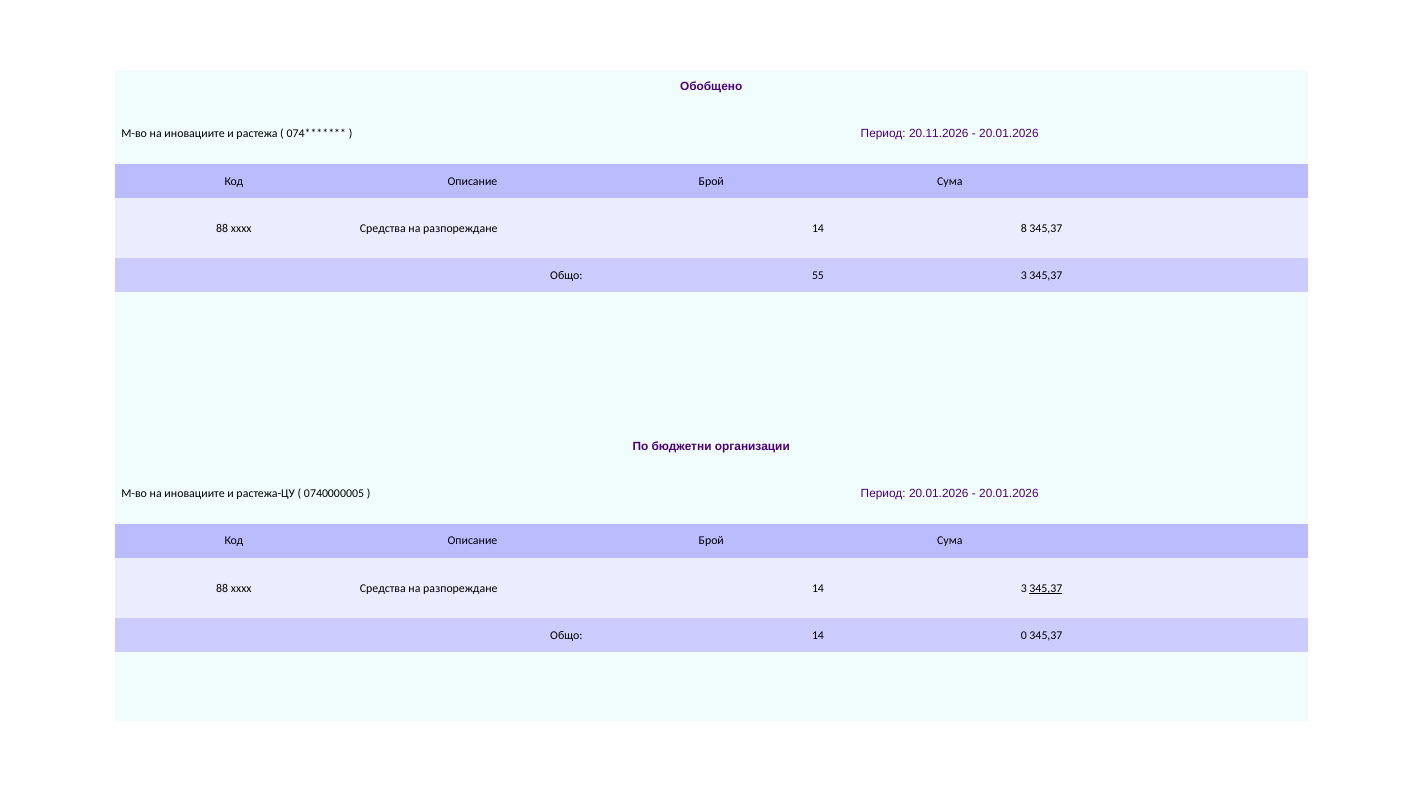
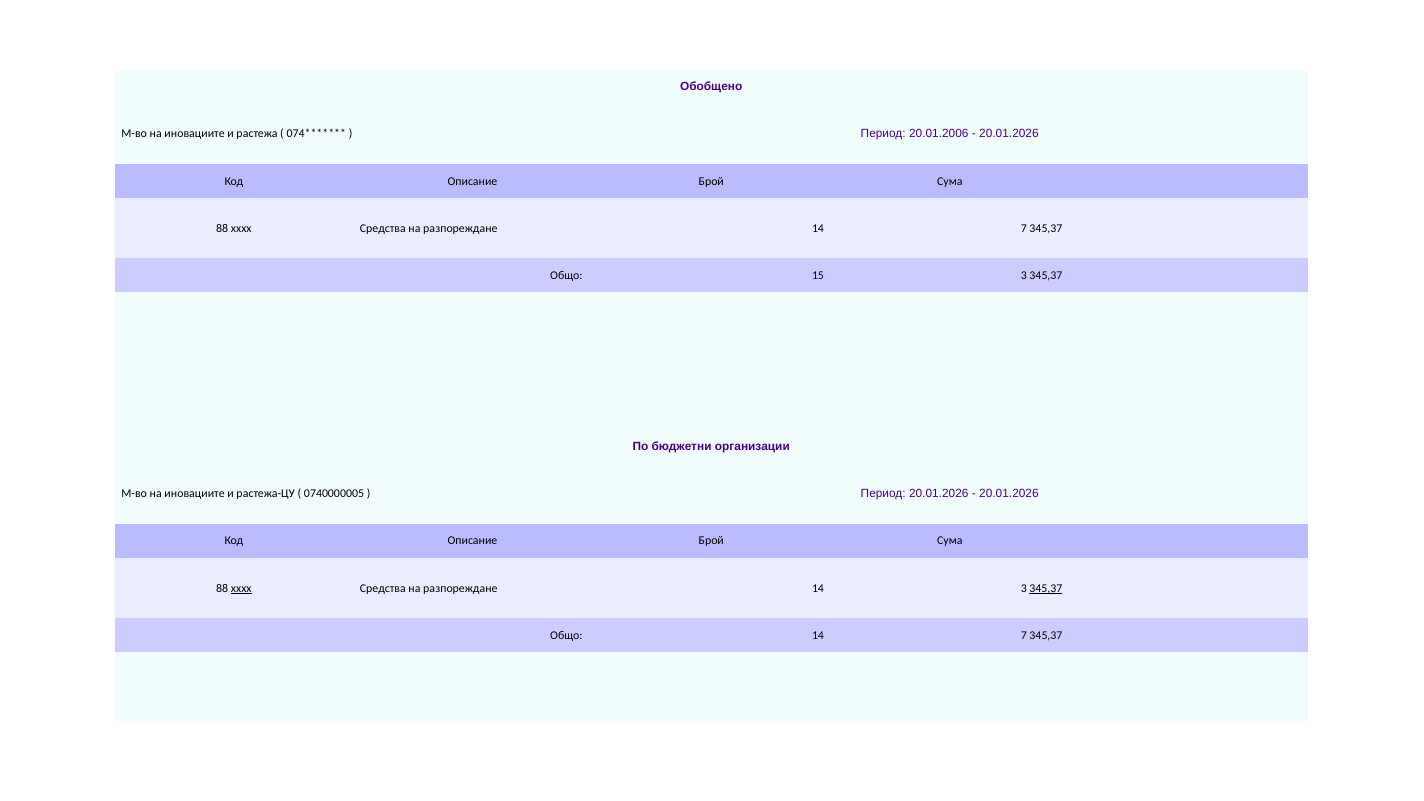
20.11.2026: 20.11.2026 -> 20.01.2006
разпореждане 14 8: 8 -> 7
55: 55 -> 15
xxxx at (241, 588) underline: none -> present
Общо 14 0: 0 -> 7
